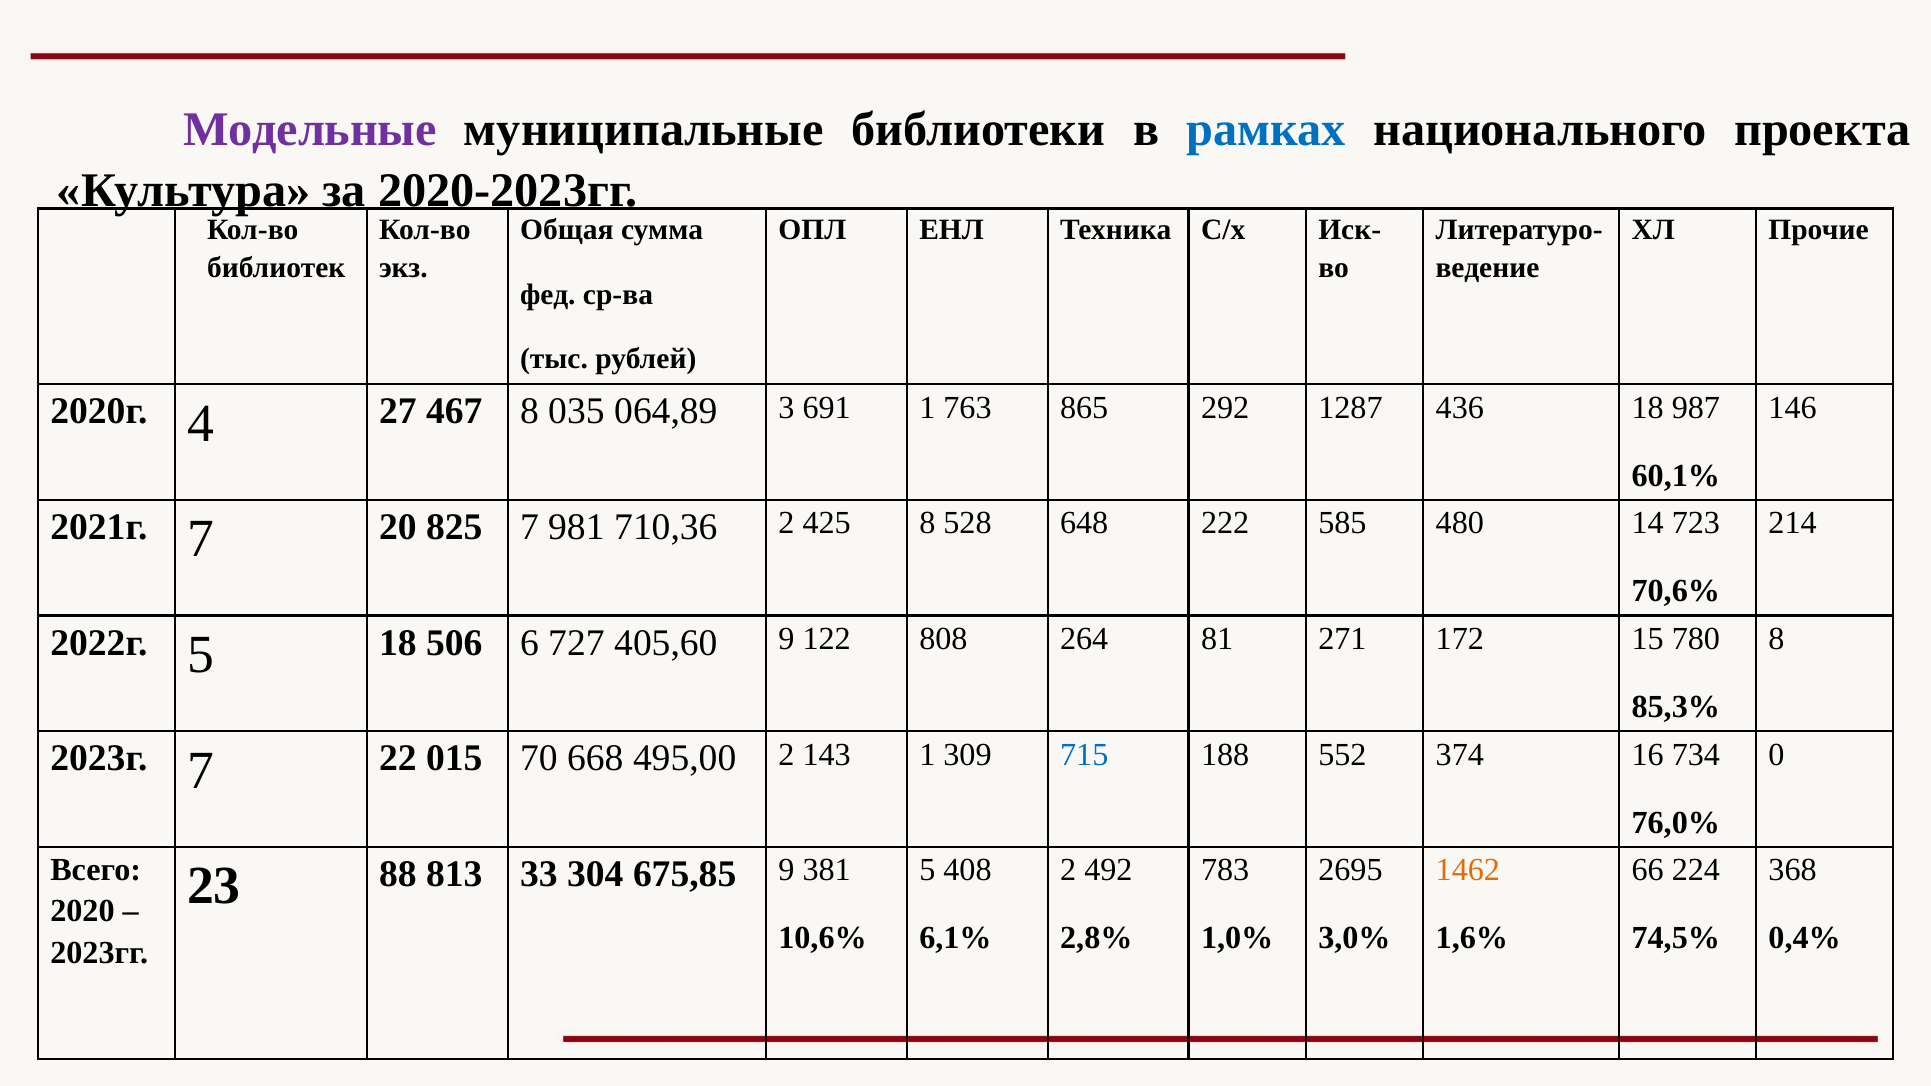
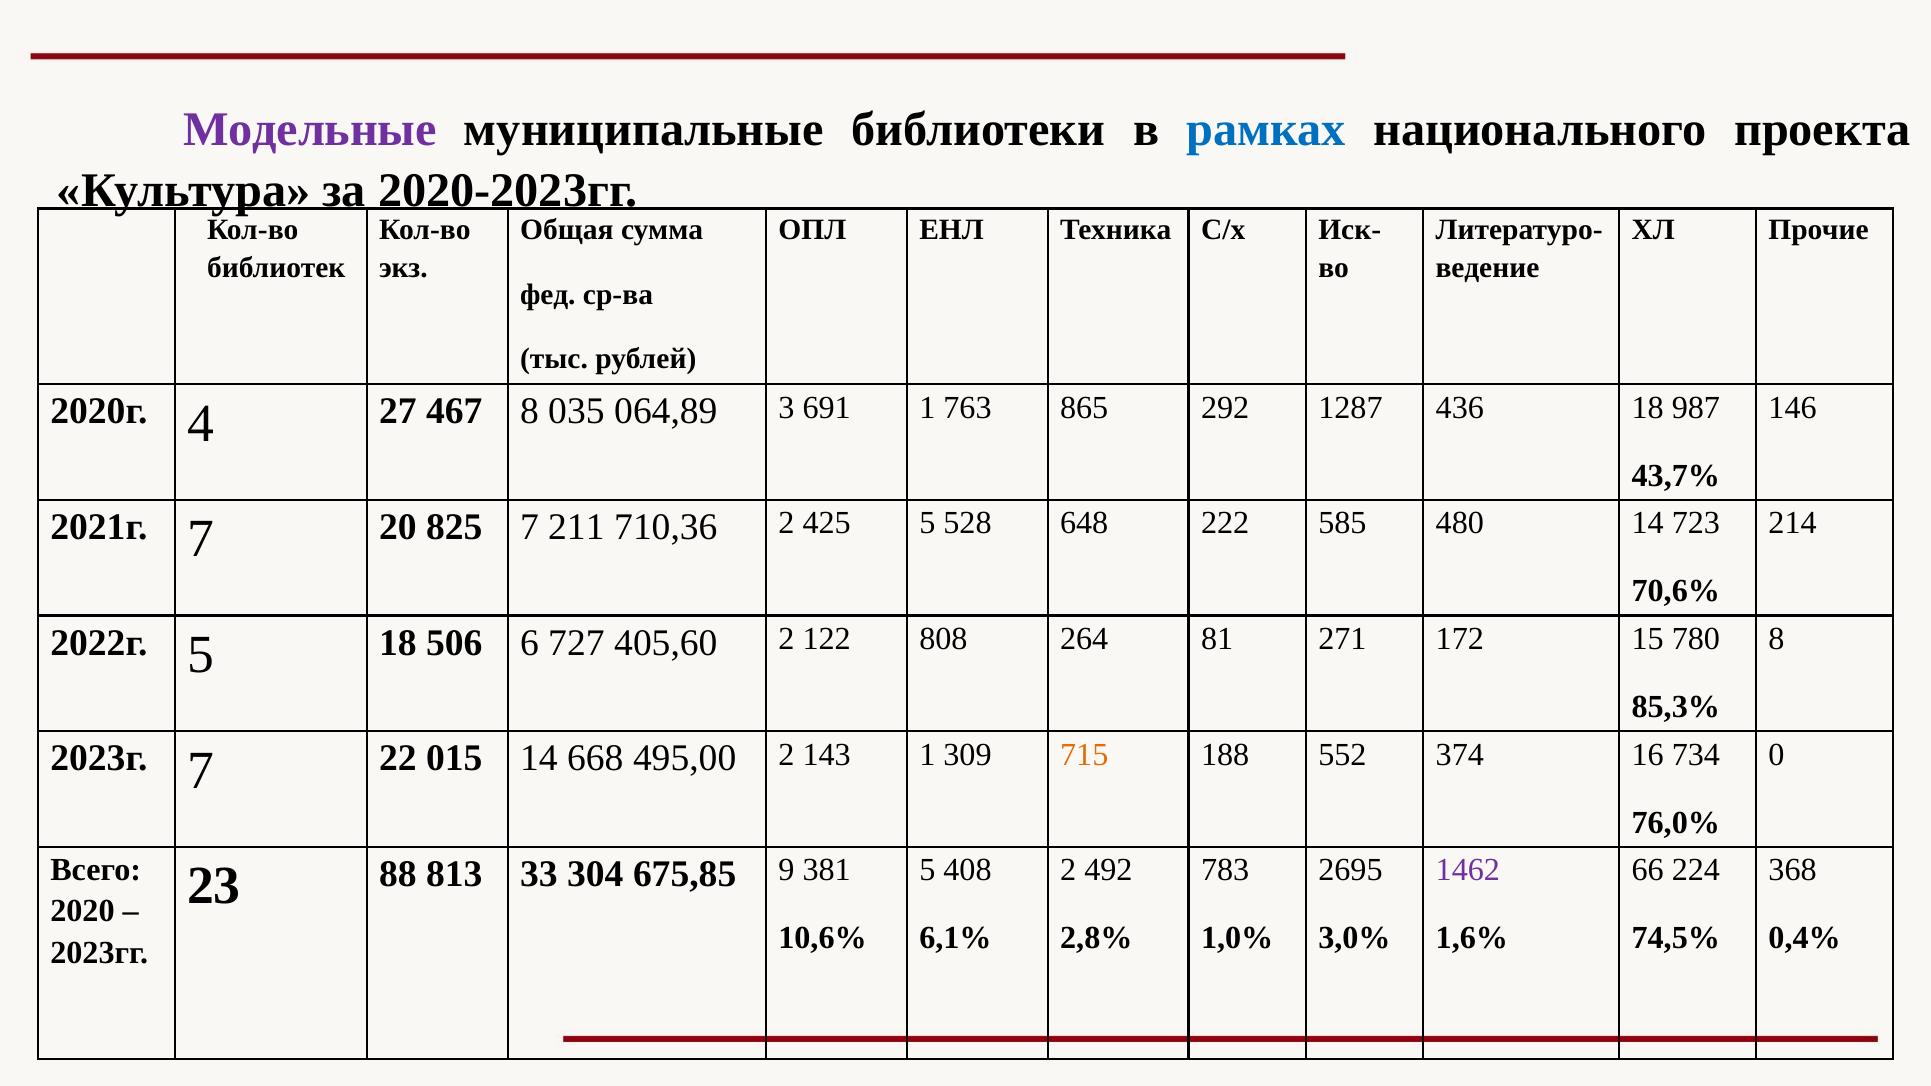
60,1%: 60,1% -> 43,7%
981: 981 -> 211
425 8: 8 -> 5
405,60 9: 9 -> 2
015 70: 70 -> 14
715 colour: blue -> orange
1462 colour: orange -> purple
